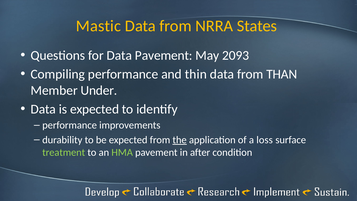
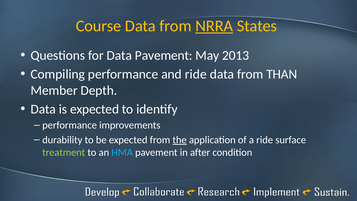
Mastic: Mastic -> Course
NRRA underline: none -> present
2093: 2093 -> 2013
and thin: thin -> ride
Under: Under -> Depth
a loss: loss -> ride
HMA colour: light green -> light blue
